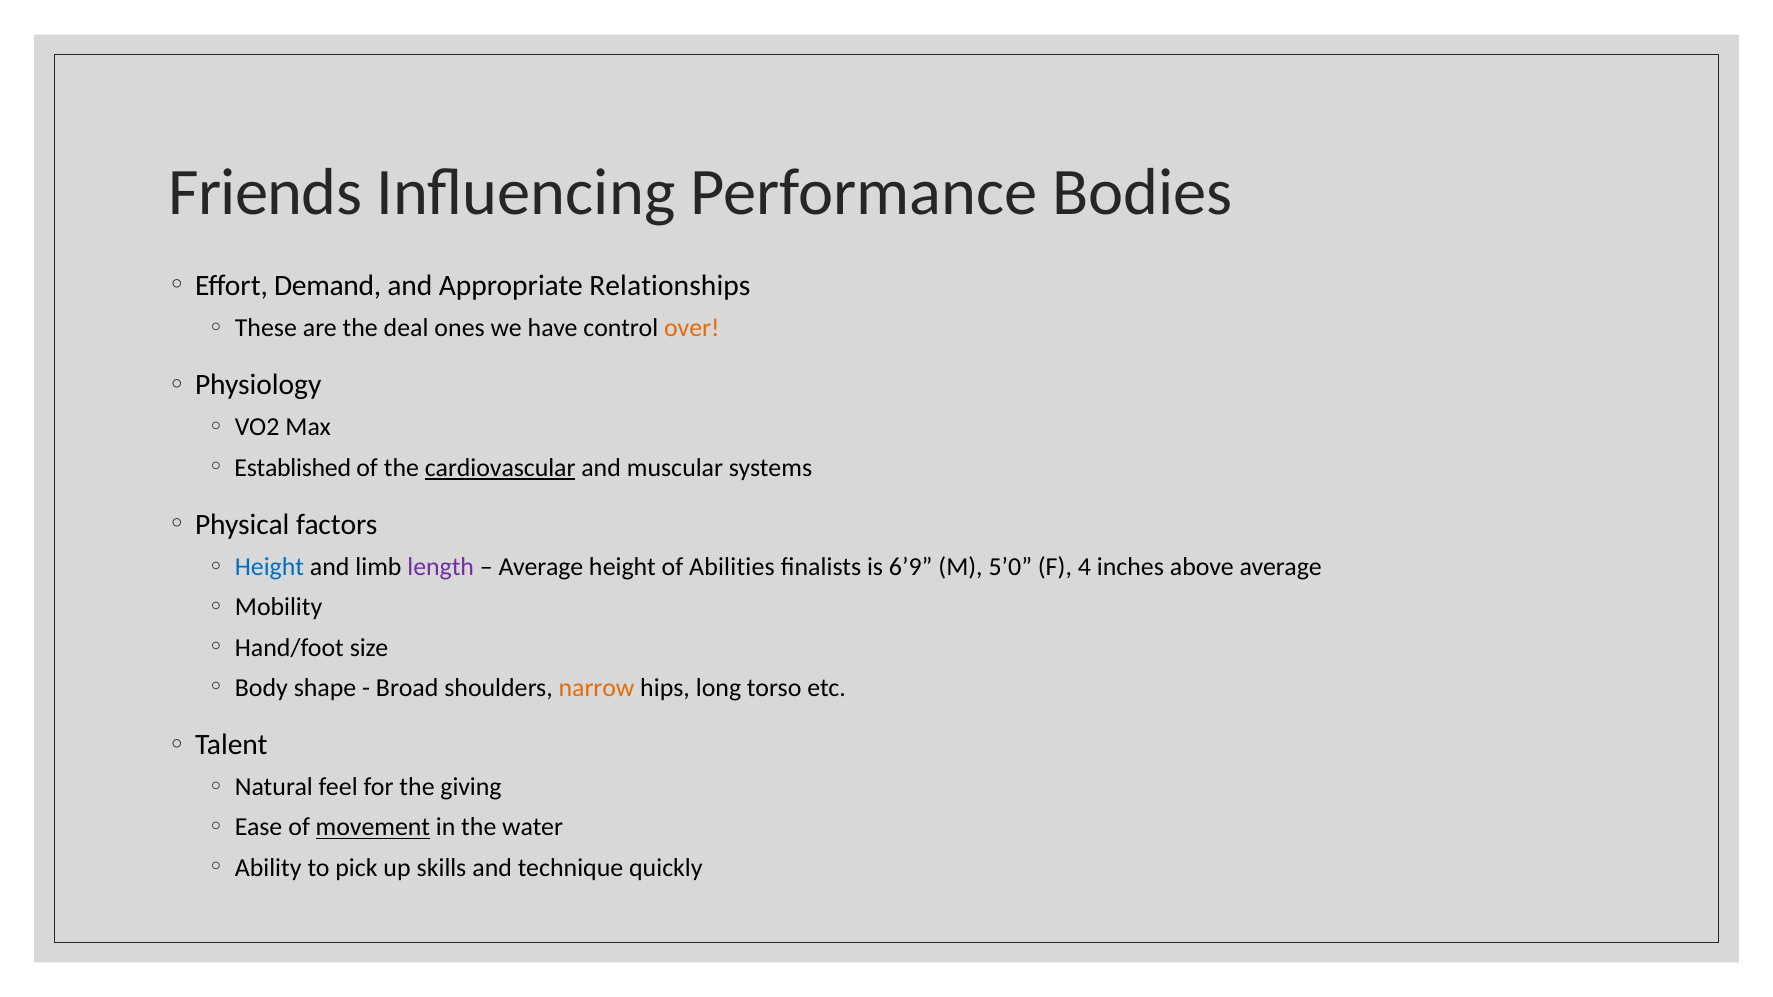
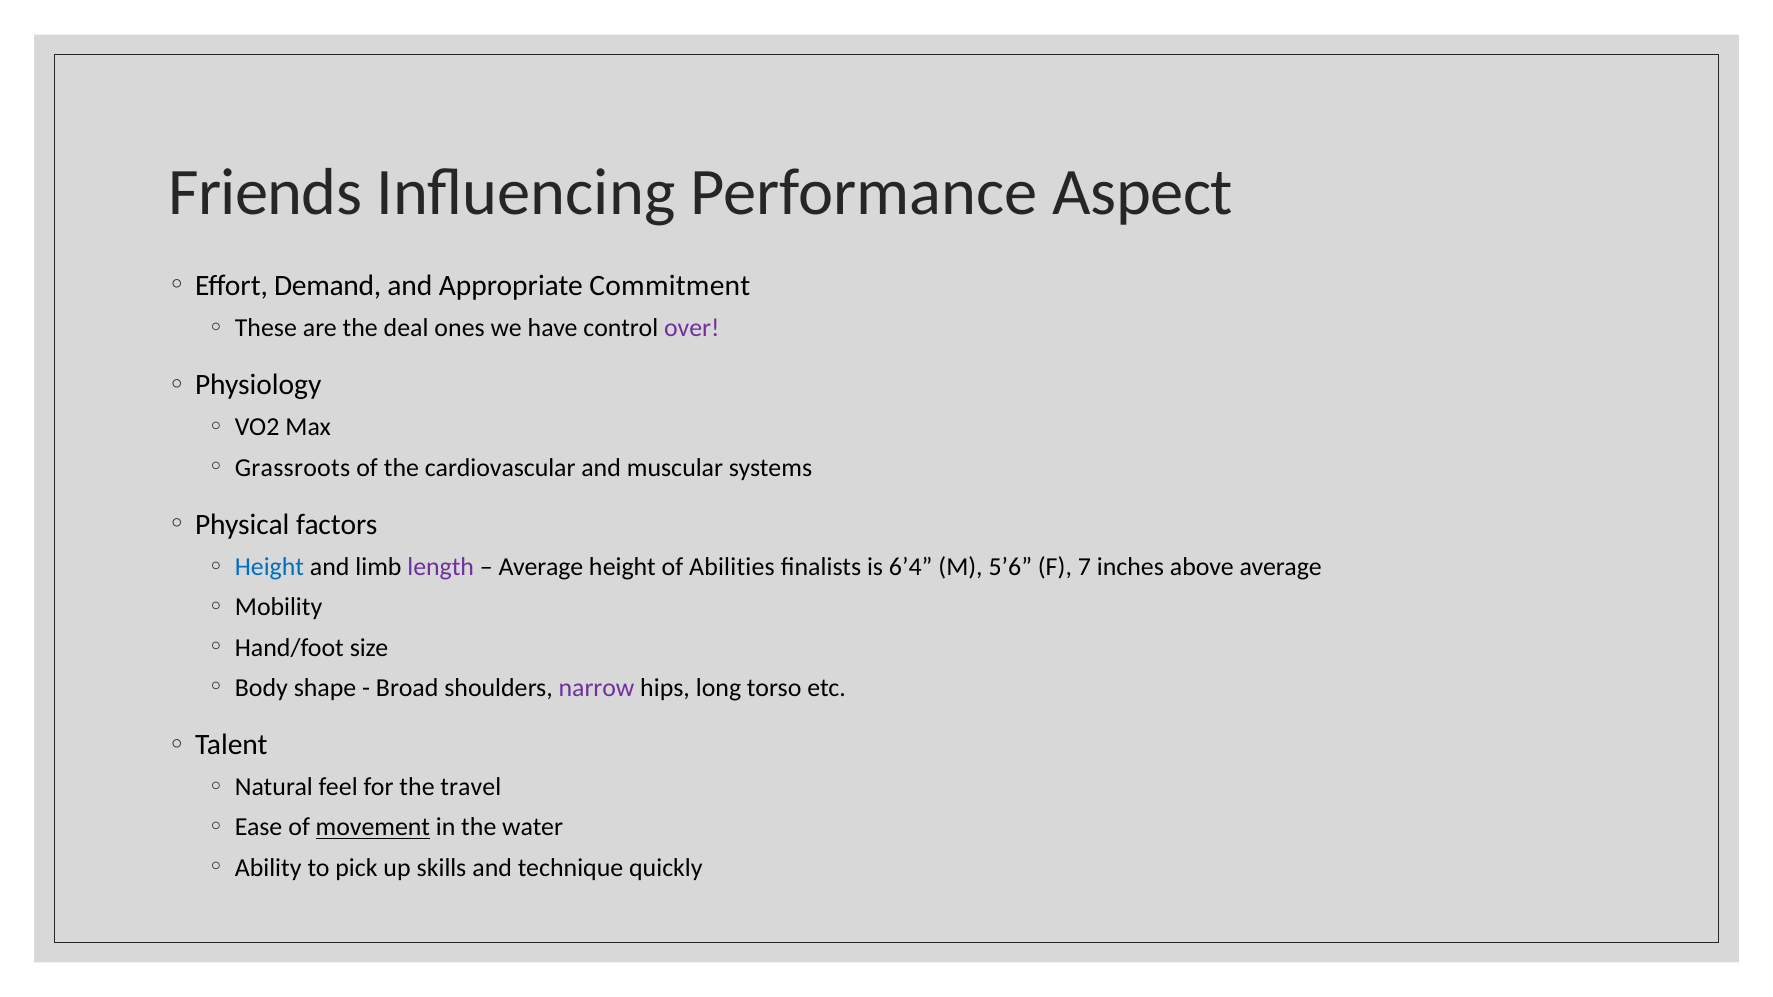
Bodies: Bodies -> Aspect
Relationships: Relationships -> Commitment
over colour: orange -> purple
Established: Established -> Grassroots
cardiovascular underline: present -> none
6’9: 6’9 -> 6’4
5’0: 5’0 -> 5’6
4: 4 -> 7
narrow colour: orange -> purple
giving: giving -> travel
